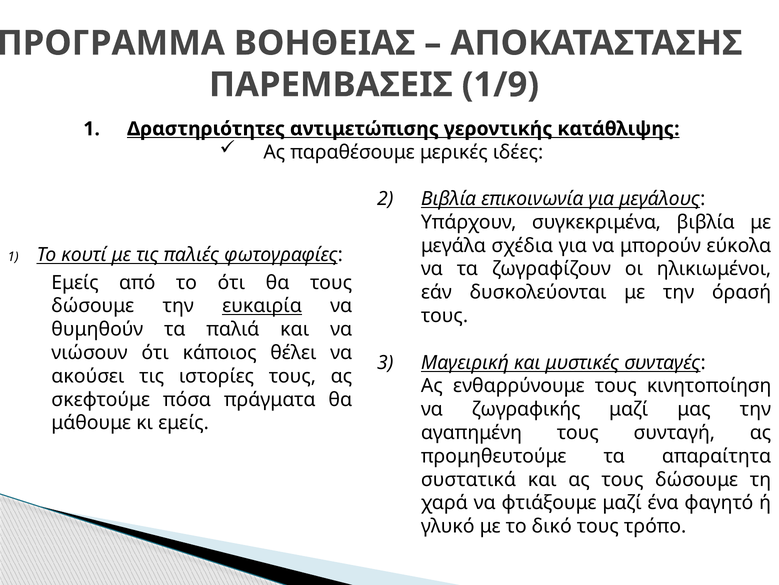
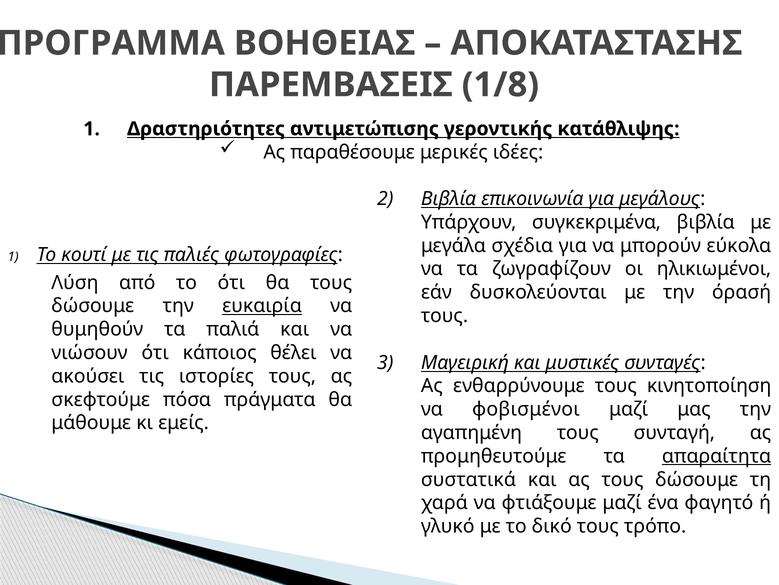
1/9: 1/9 -> 1/8
Εμείς at (75, 282): Εμείς -> Λύση
ζωγραφικής: ζωγραφικής -> φοβισμένοι
απαραίτητα underline: none -> present
